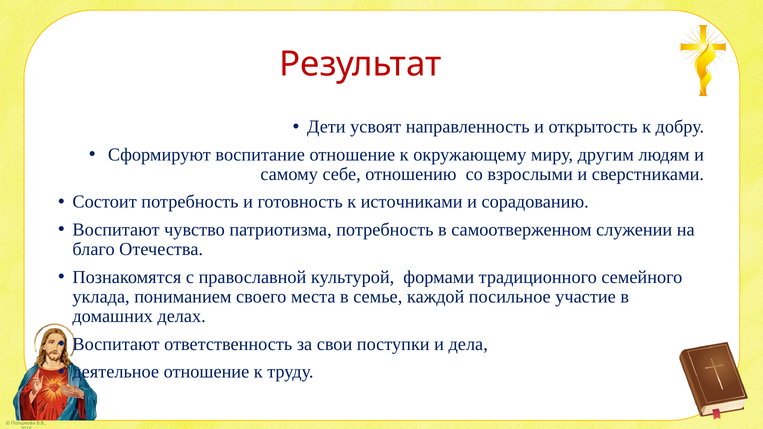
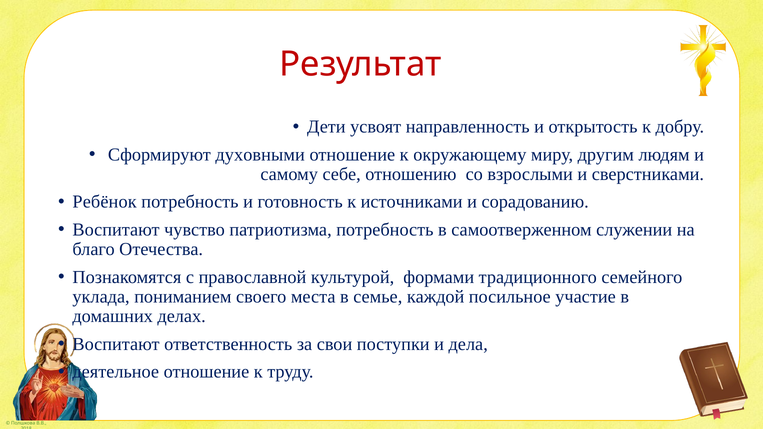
воспитание: воспитание -> духовными
Состоит: Состоит -> Ребёнок
